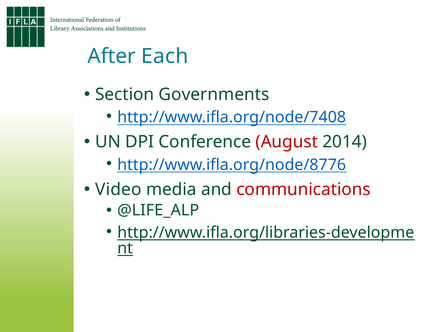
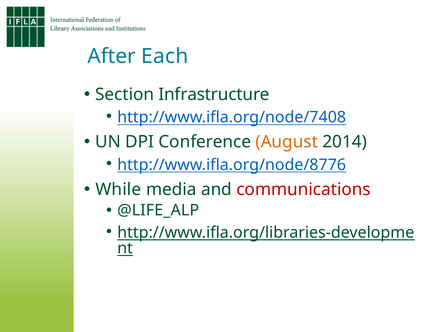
Governments: Governments -> Infrastructure
August colour: red -> orange
Video: Video -> While
